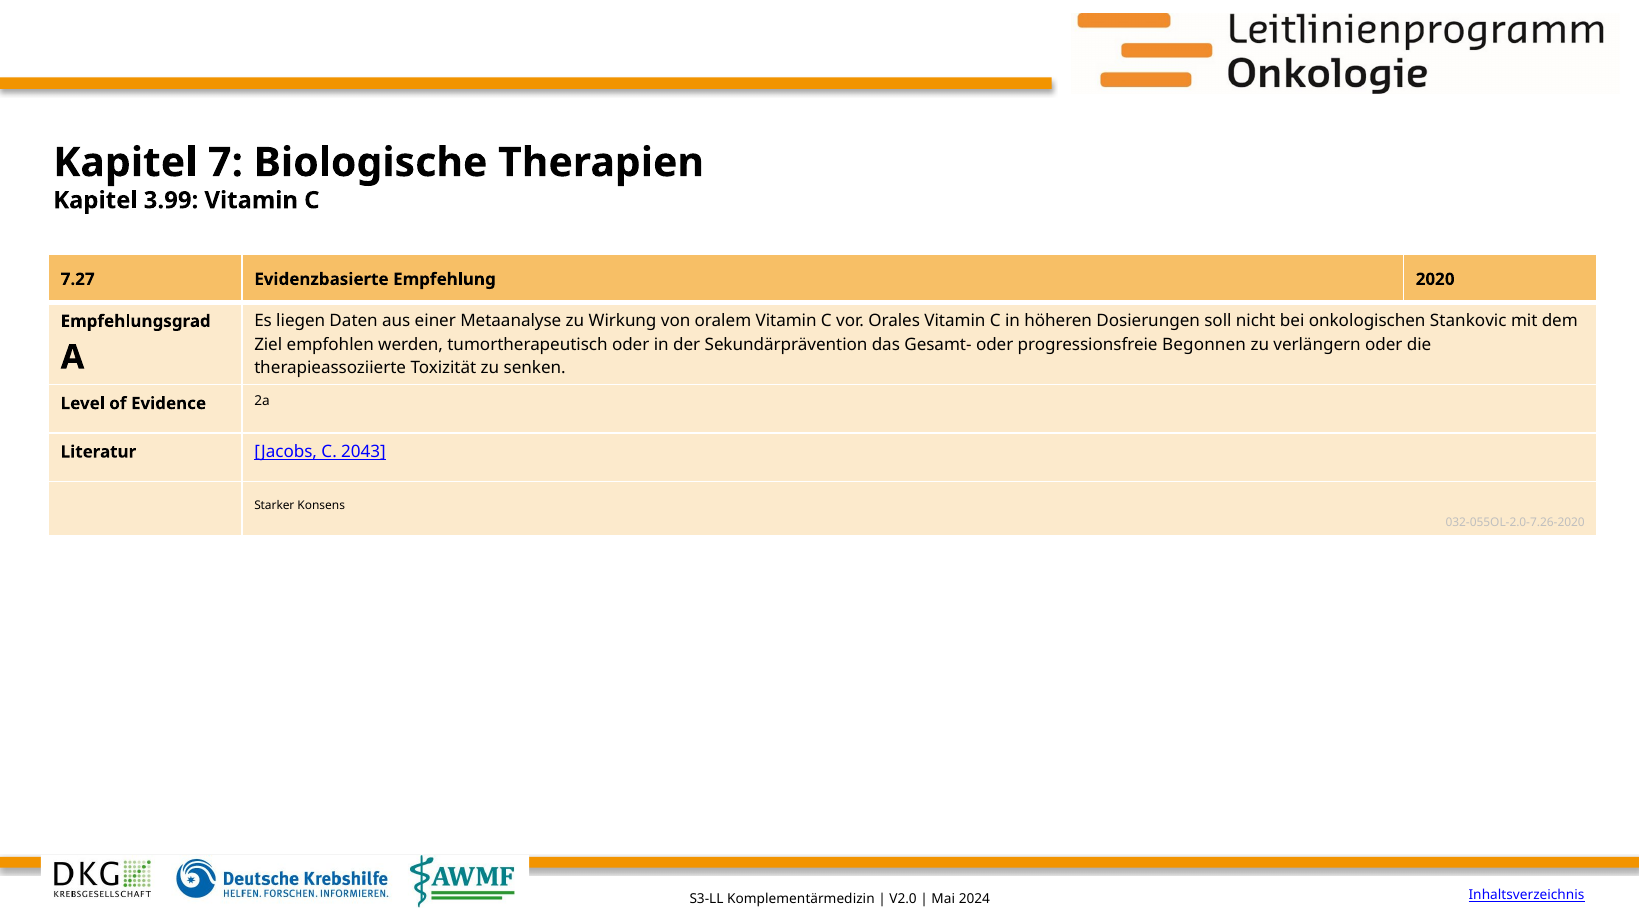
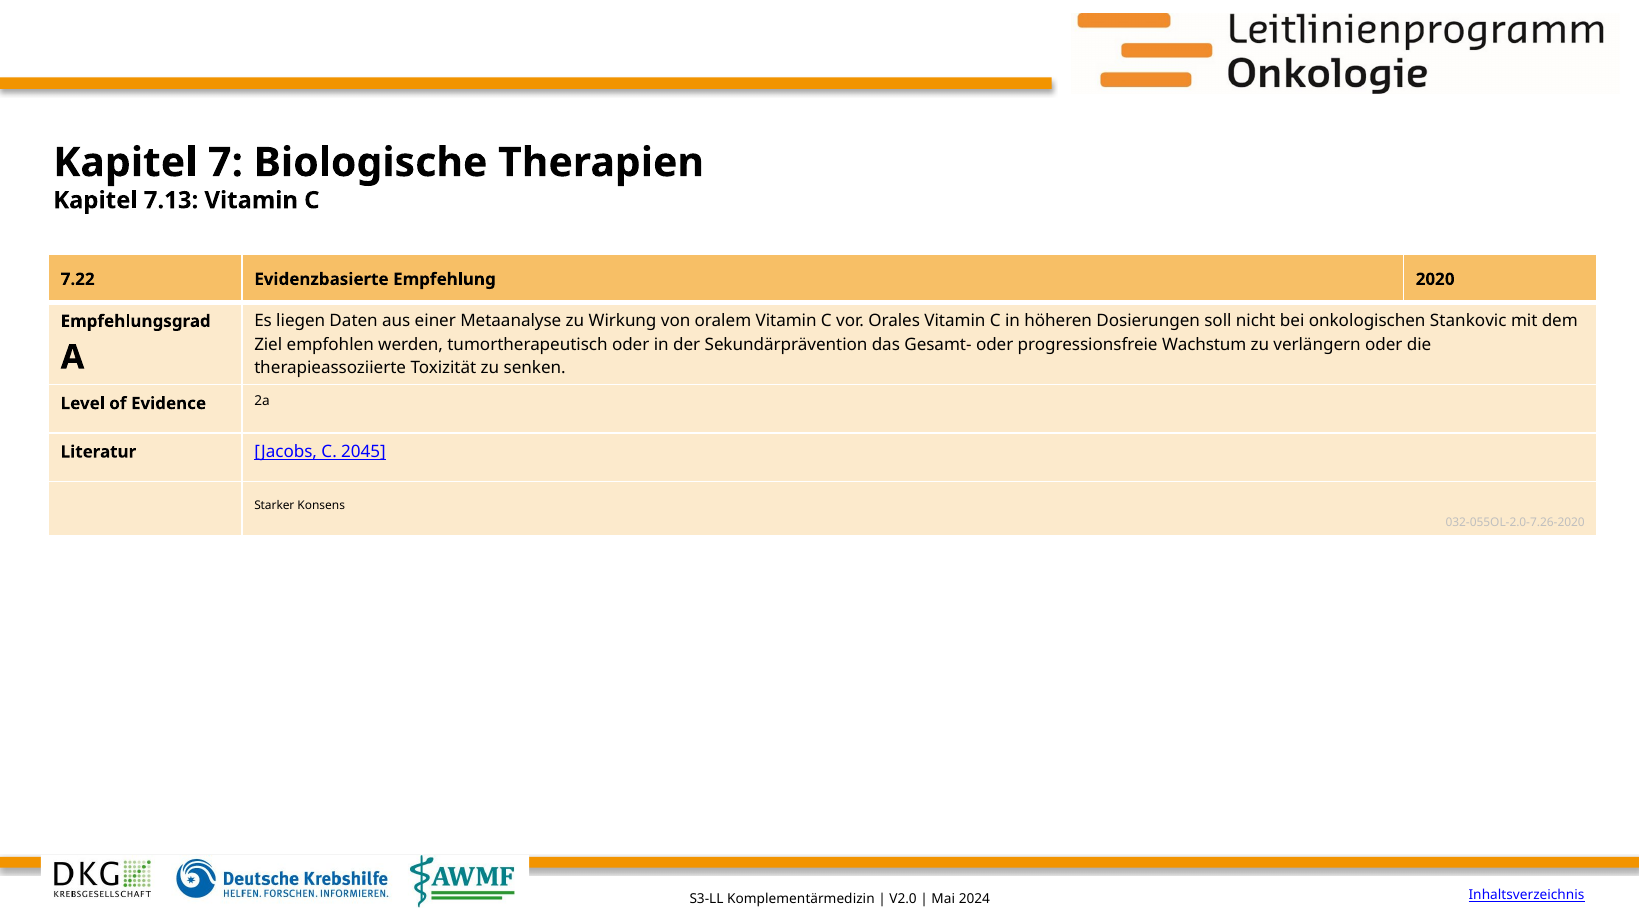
3.99: 3.99 -> 7.13
7.27: 7.27 -> 7.22
Begonnen: Begonnen -> Wachstum
2043: 2043 -> 2045
